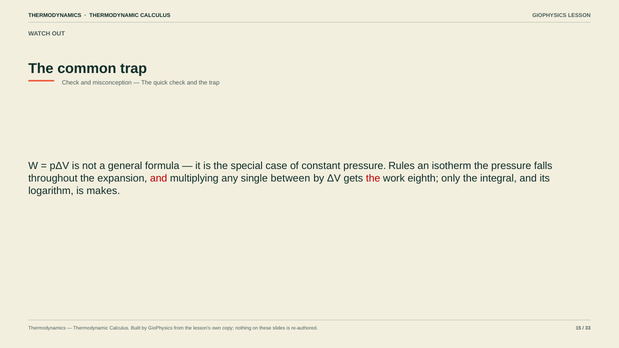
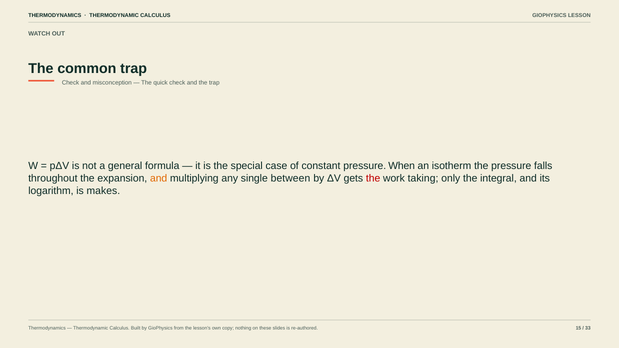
Rules: Rules -> When
and at (159, 179) colour: red -> orange
eighth: eighth -> taking
